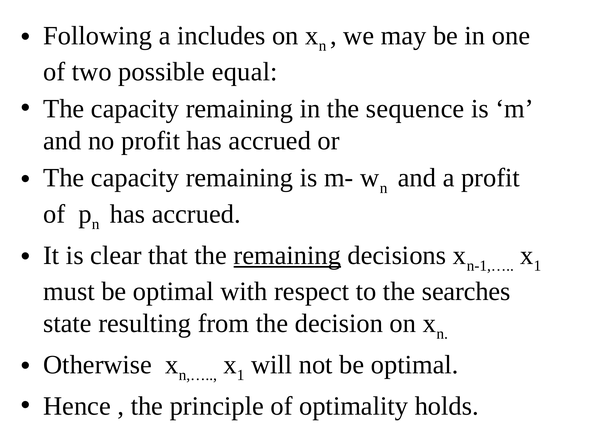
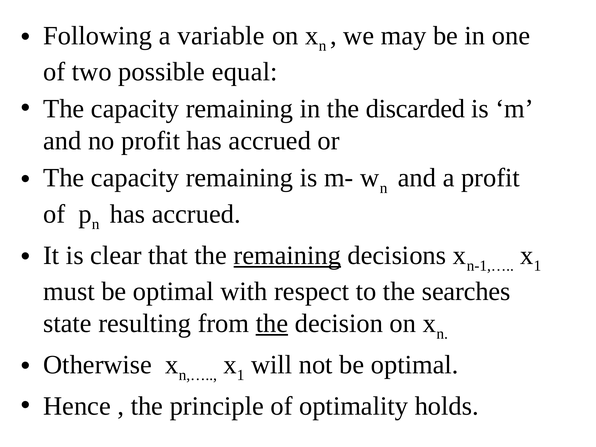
includes: includes -> variable
sequence: sequence -> discarded
the at (272, 323) underline: none -> present
